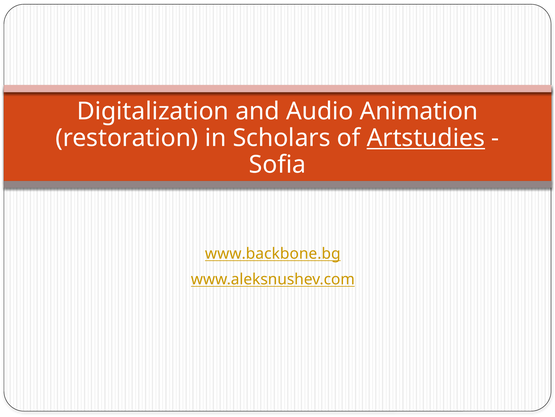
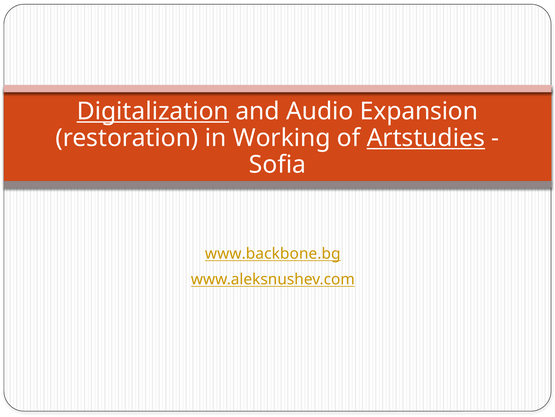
Digitalization underline: none -> present
Animation: Animation -> Expansion
Scholars: Scholars -> Working
